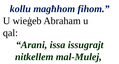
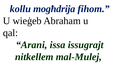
magħhom: magħhom -> mogħdrija
